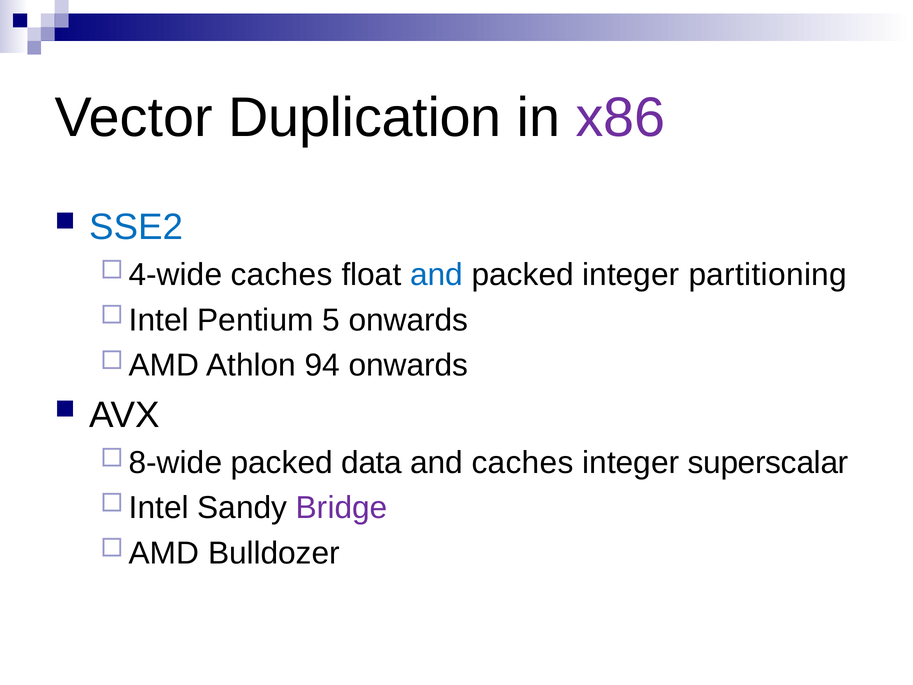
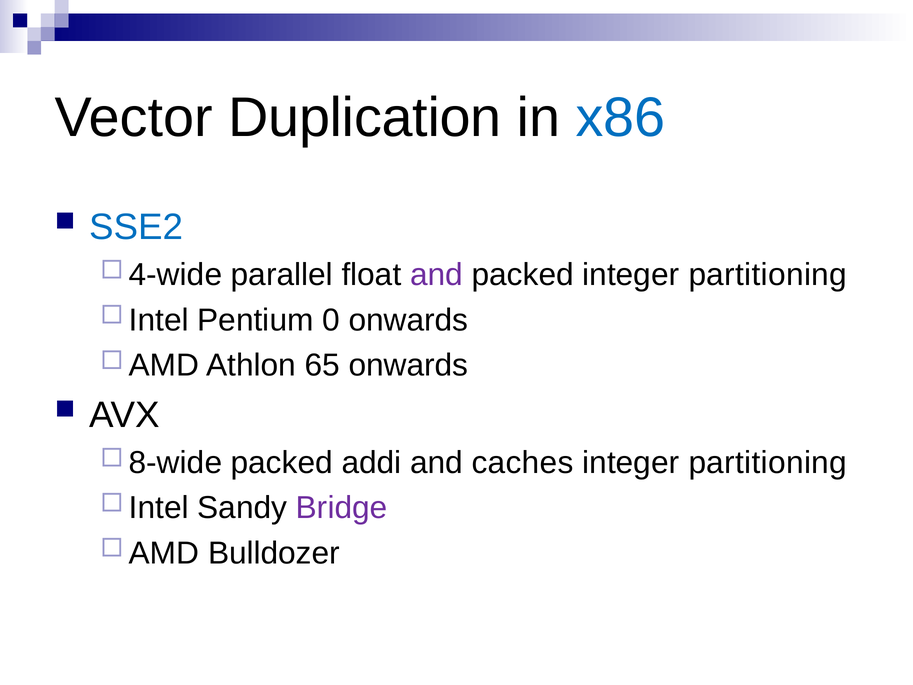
x86 colour: purple -> blue
caches at (282, 275): caches -> parallel
and at (437, 275) colour: blue -> purple
5: 5 -> 0
94: 94 -> 65
data: data -> addi
superscalar at (768, 463): superscalar -> partitioning
